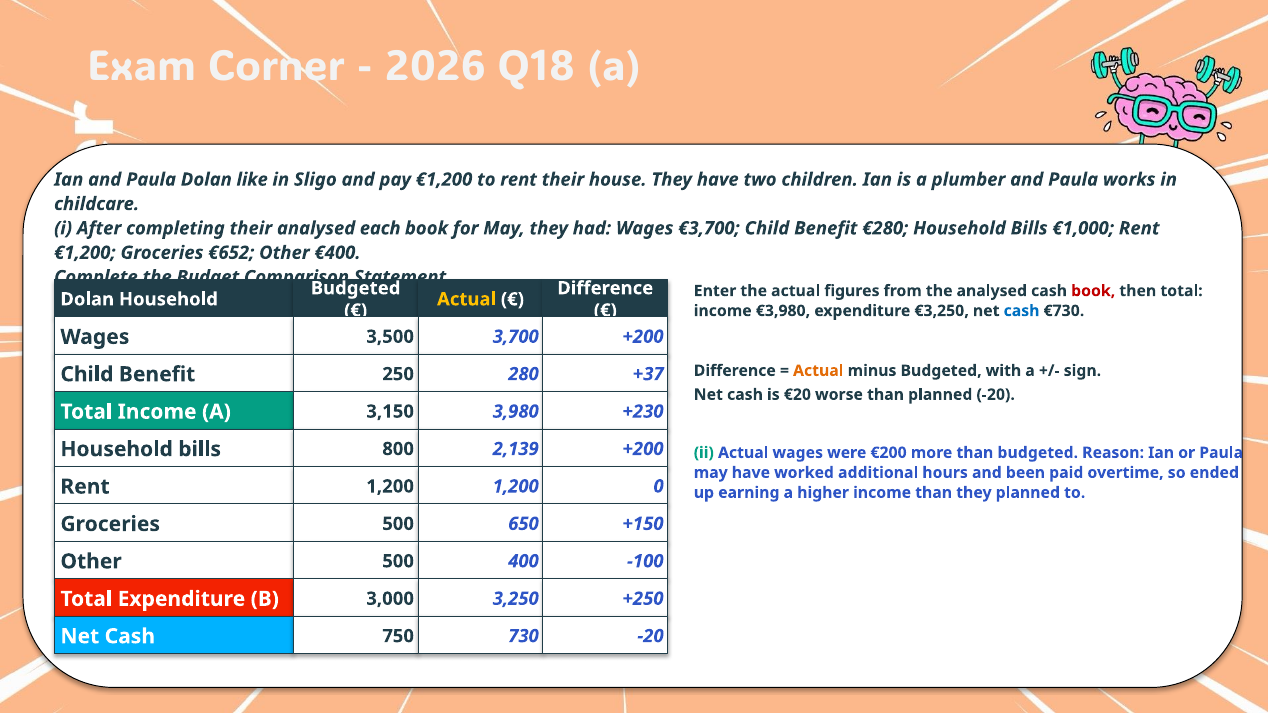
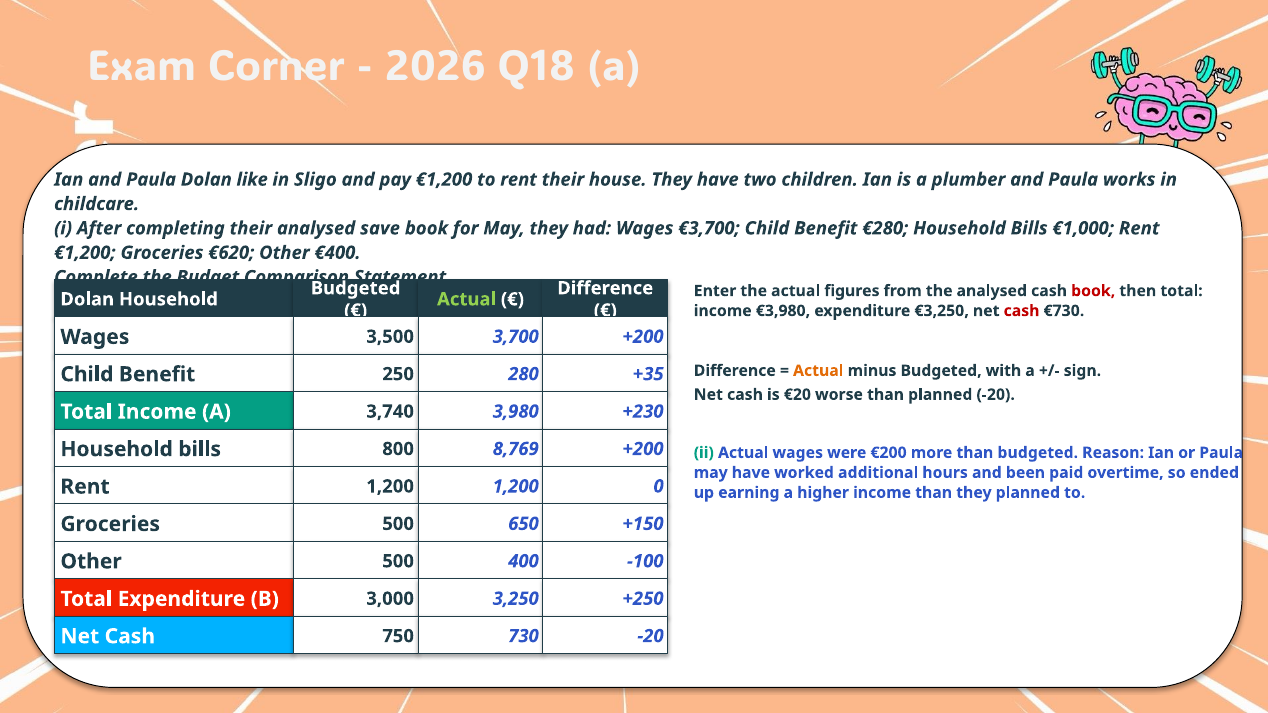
each: each -> save
€652: €652 -> €620
Actual at (467, 299) colour: yellow -> light green
cash at (1022, 311) colour: blue -> red
+37: +37 -> +35
3,150: 3,150 -> 3,740
2,139: 2,139 -> 8,769
